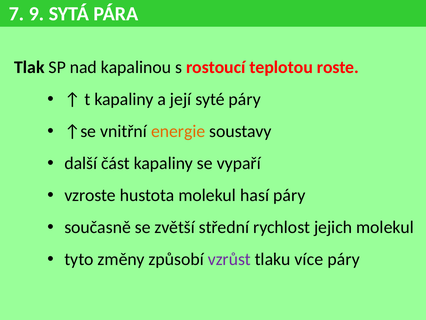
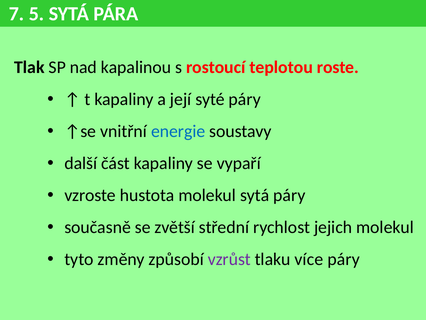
9: 9 -> 5
energie colour: orange -> blue
molekul hasí: hasí -> sytá
